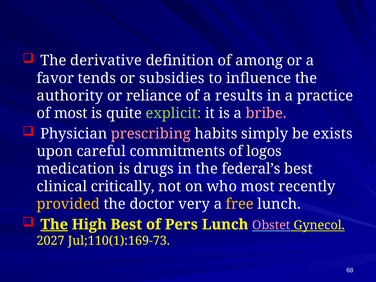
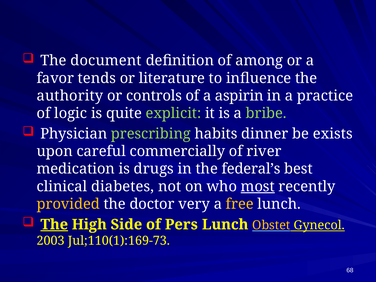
derivative: derivative -> document
subsidies: subsidies -> literature
reliance: reliance -> controls
results: results -> aspirin
of most: most -> logic
bribe colour: pink -> light green
prescribing colour: pink -> light green
simply: simply -> dinner
commitments: commitments -> commercially
logos: logos -> river
critically: critically -> diabetes
most at (258, 186) underline: none -> present
High Best: Best -> Side
Obstet colour: pink -> yellow
2027: 2027 -> 2003
